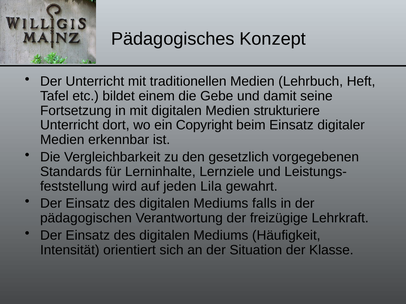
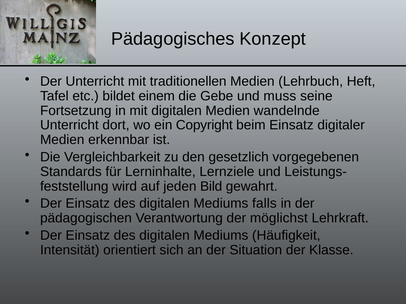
damit: damit -> muss
strukturiere: strukturiere -> wandelnde
Lila: Lila -> Bild
freizügige: freizügige -> möglichst
